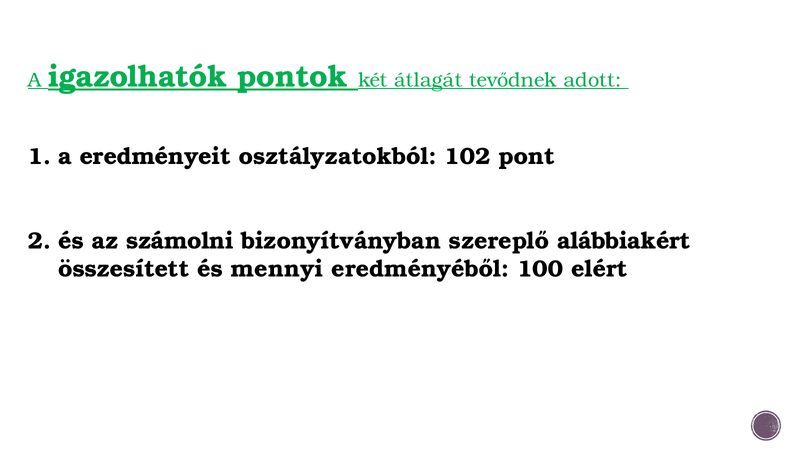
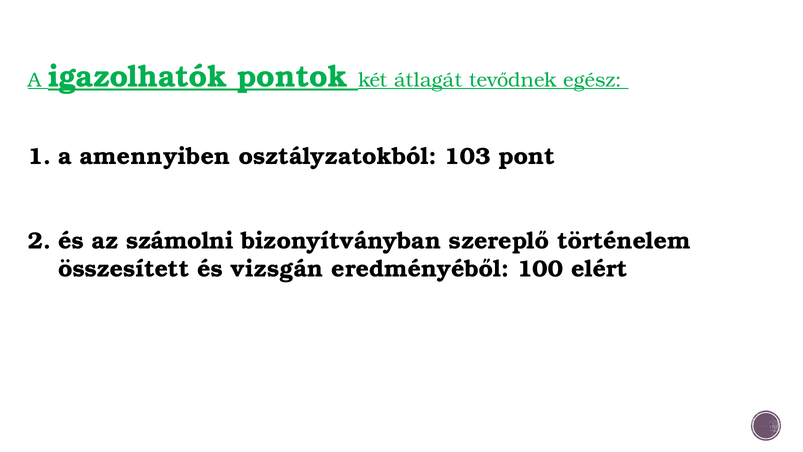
adott: adott -> egész
eredményeit: eredményeit -> amennyiben
102: 102 -> 103
alábbiakért: alábbiakért -> történelem
mennyi: mennyi -> vizsgán
